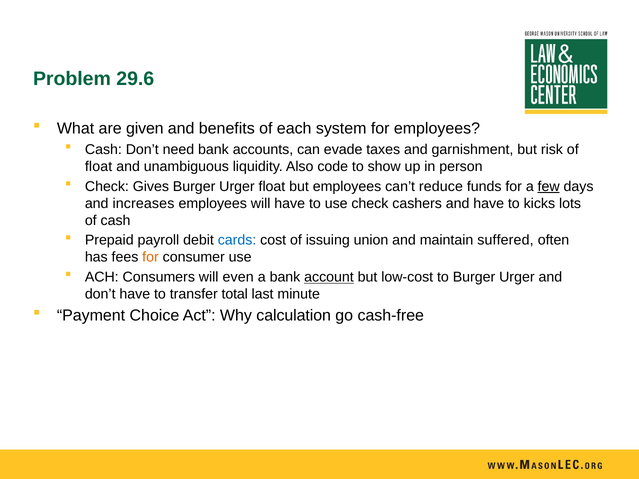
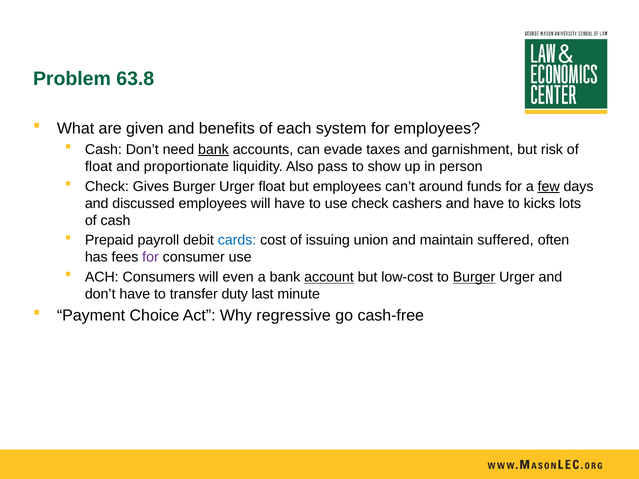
29.6: 29.6 -> 63.8
bank at (213, 150) underline: none -> present
unambiguous: unambiguous -> proportionate
code: code -> pass
reduce: reduce -> around
increases: increases -> discussed
for at (151, 257) colour: orange -> purple
Burger at (474, 277) underline: none -> present
total: total -> duty
calculation: calculation -> regressive
